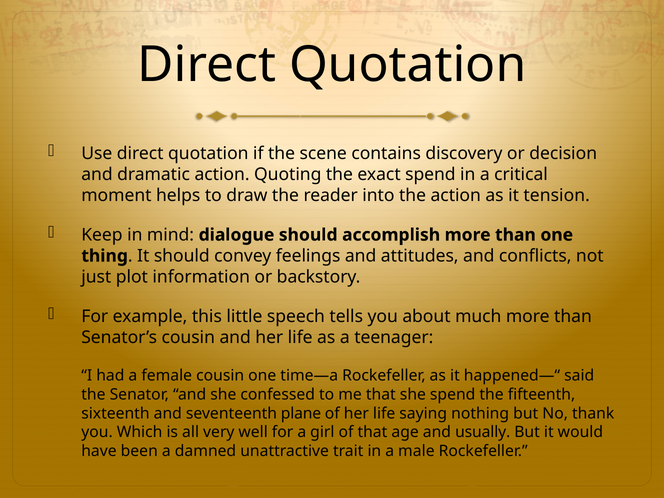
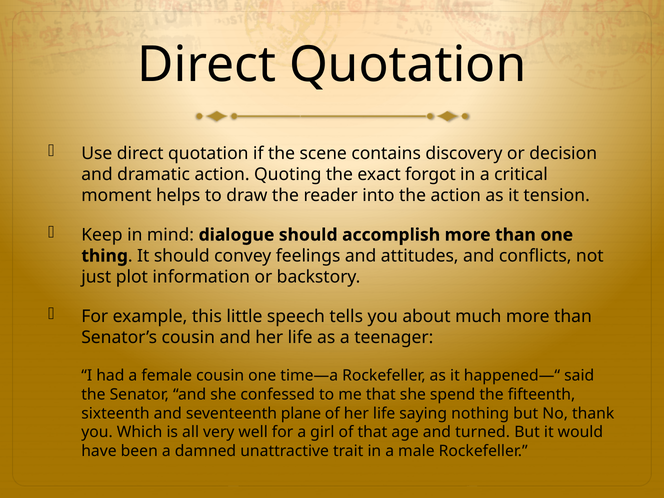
exact spend: spend -> forgot
usually: usually -> turned
